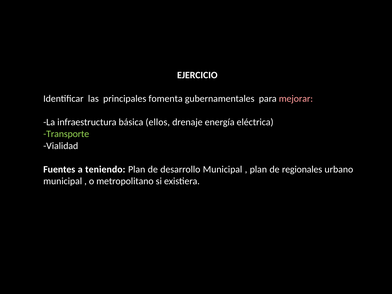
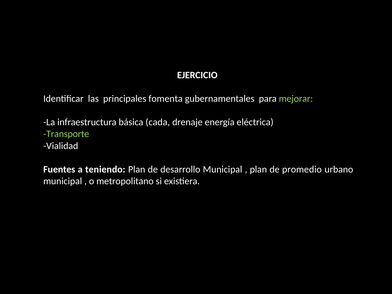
mejorar colour: pink -> light green
ellos: ellos -> cada
regionales: regionales -> promedio
